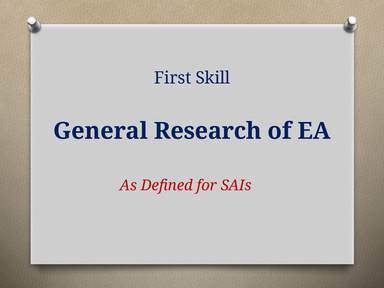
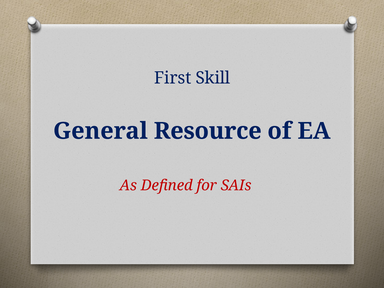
Research: Research -> Resource
